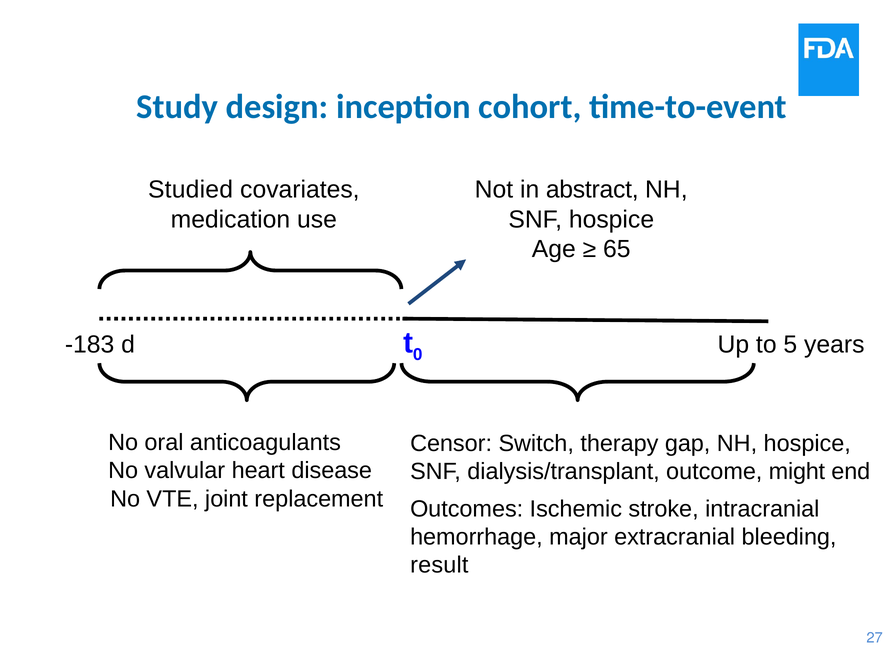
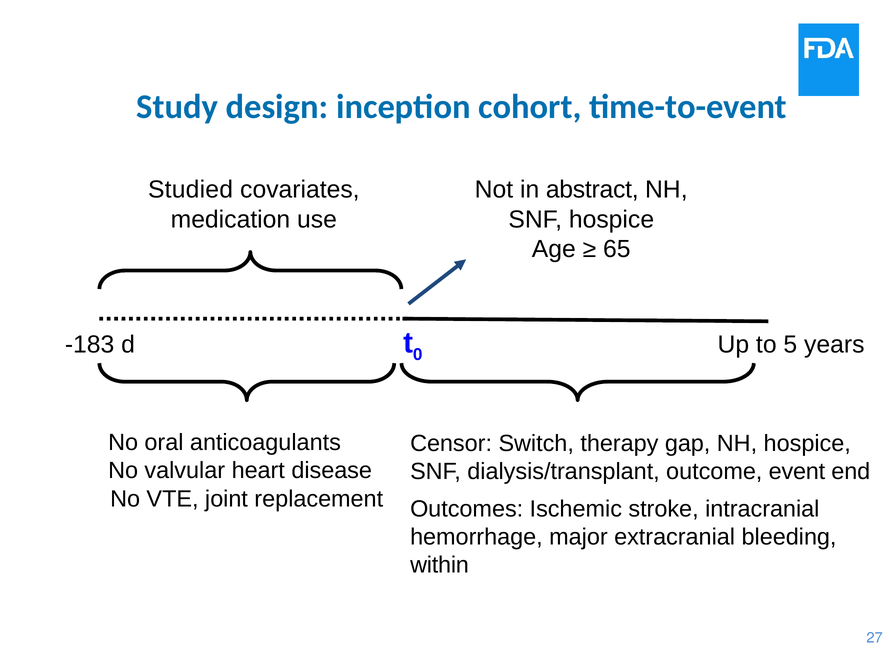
might: might -> event
result: result -> within
